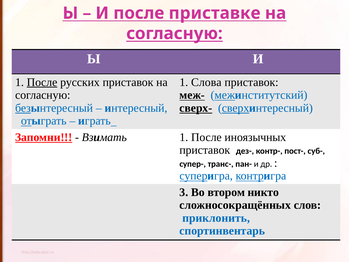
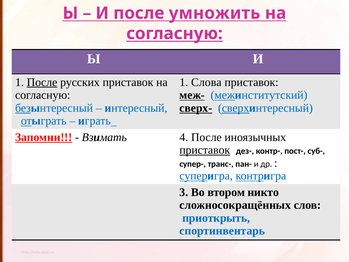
приставке: приставке -> умножить
Взимать 1: 1 -> 4
приставок at (205, 150) underline: none -> present
приклонить: приклонить -> приоткрыть
